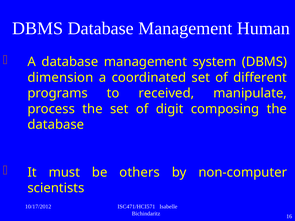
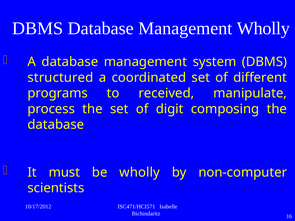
Management Human: Human -> Wholly
dimension: dimension -> structured
be others: others -> wholly
